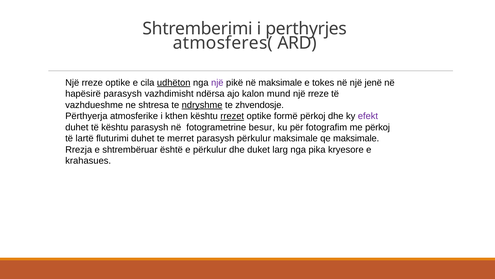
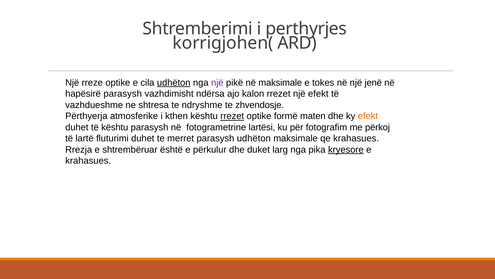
atmosferes(: atmosferes( -> korrigjohen(
kalon mund: mund -> rrezet
rreze at (318, 94): rreze -> efekt
ndryshme underline: present -> none
formë përkoj: përkoj -> maten
efekt at (368, 116) colour: purple -> orange
besur: besur -> lartësi
parasysh përkulur: përkulur -> udhëton
qe maksimale: maksimale -> krahasues
kryesore underline: none -> present
